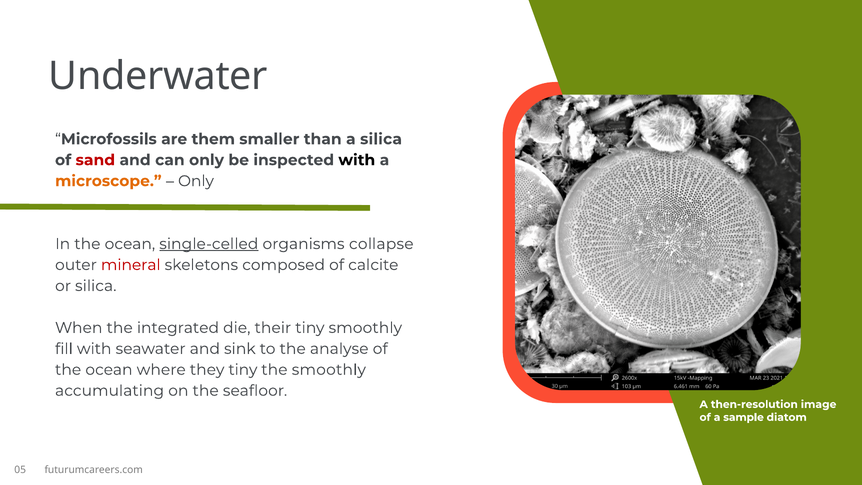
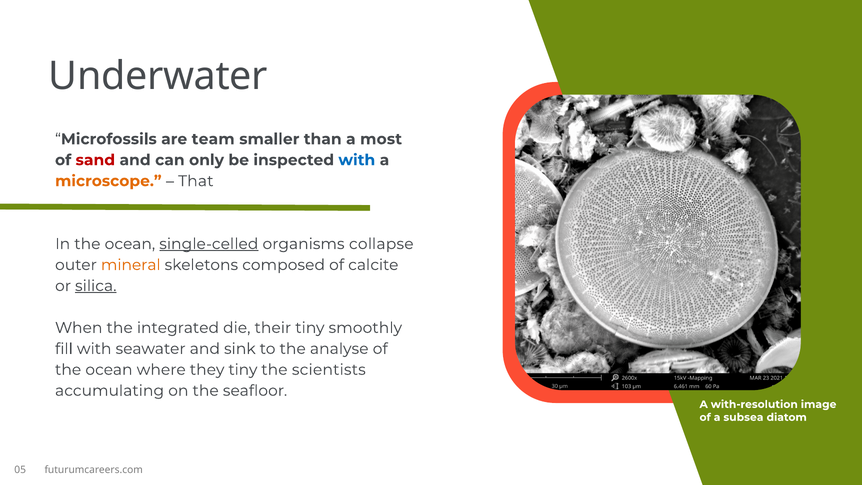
them: them -> team
a silica: silica -> most
with at (357, 160) colour: black -> blue
Only at (196, 181): Only -> That
mineral colour: red -> orange
silica at (96, 286) underline: none -> present
the smoothly: smoothly -> scientists
then-resolution: then-resolution -> with-resolution
sample: sample -> subsea
